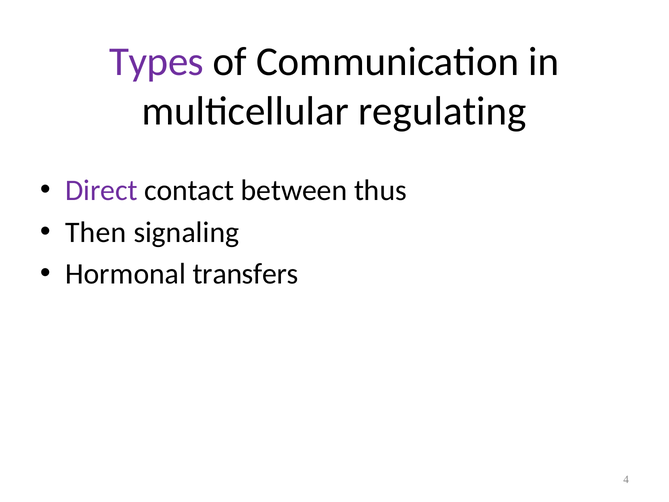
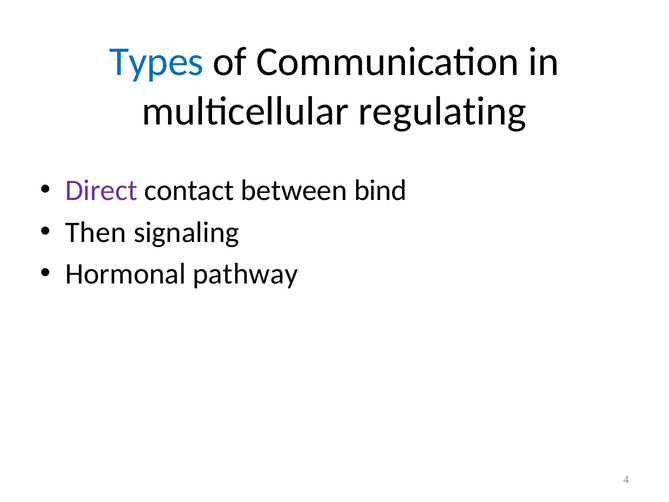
Types colour: purple -> blue
thus: thus -> bind
transfers: transfers -> pathway
